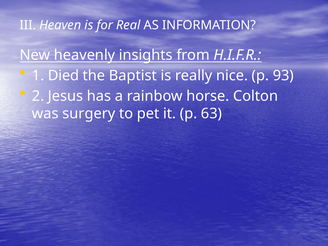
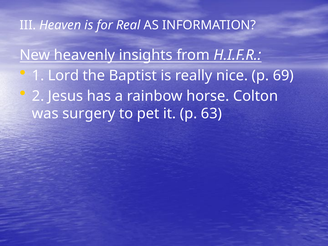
Died: Died -> Lord
93: 93 -> 69
